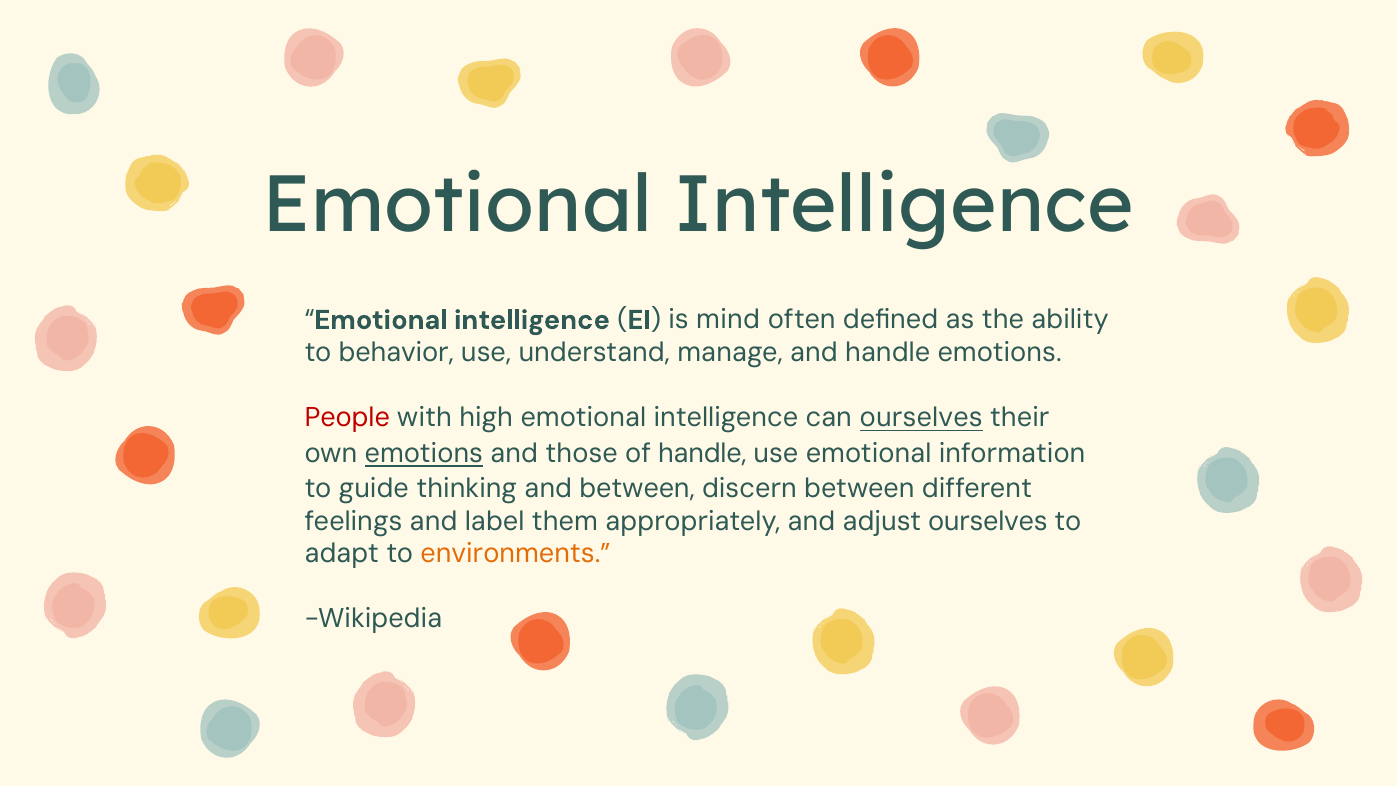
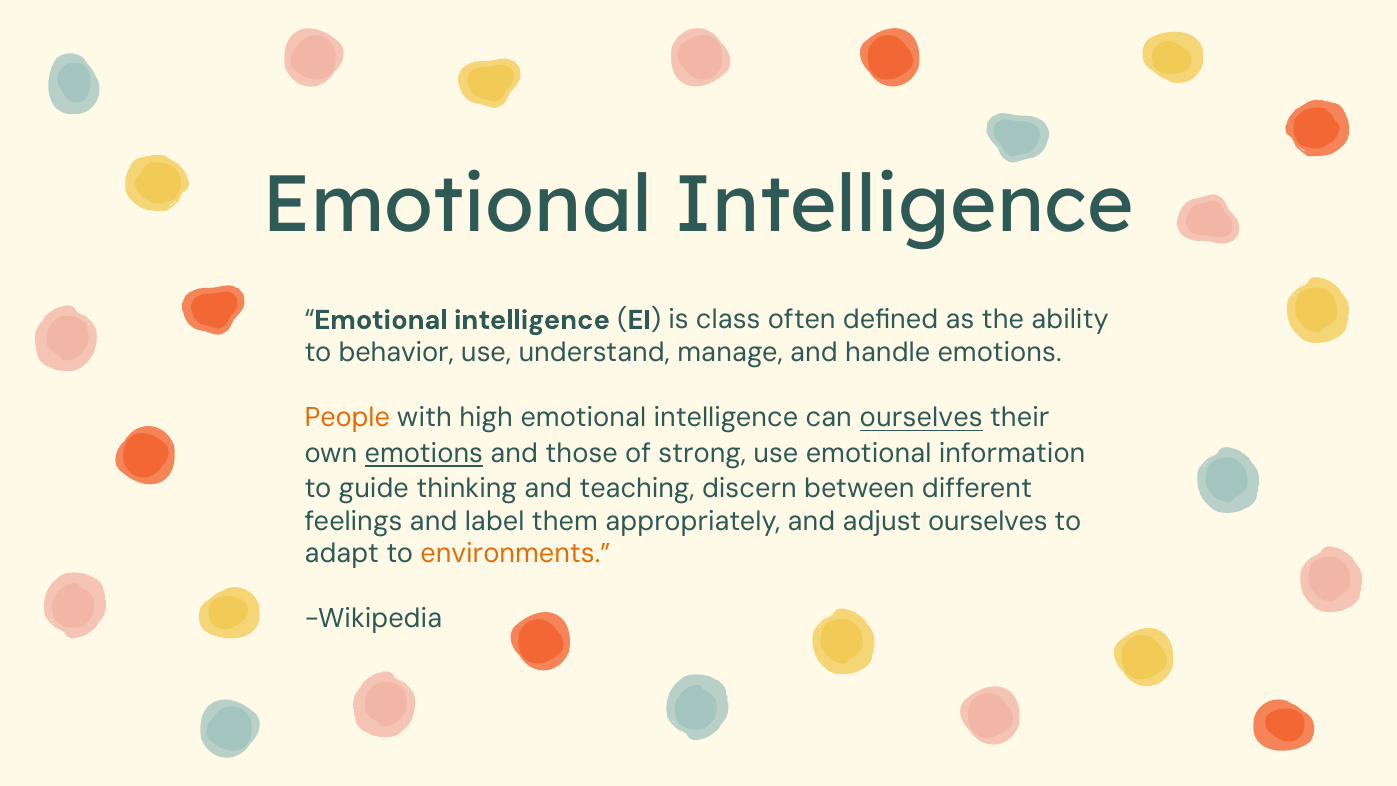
mind: mind -> class
People colour: red -> orange
of handle: handle -> strong
and between: between -> teaching
